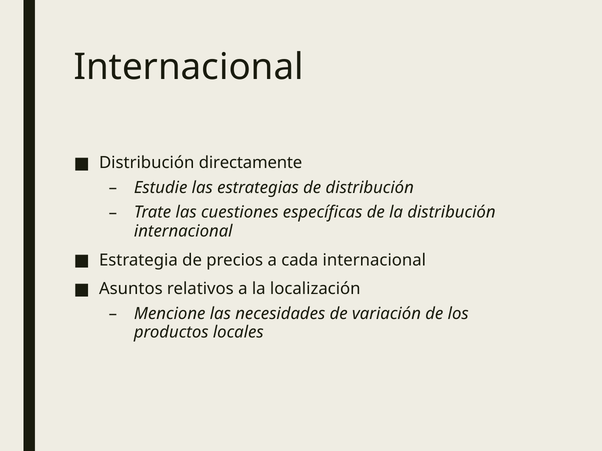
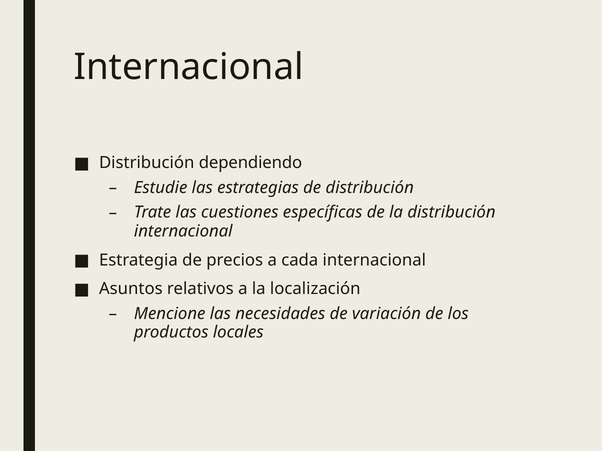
directamente: directamente -> dependiendo
